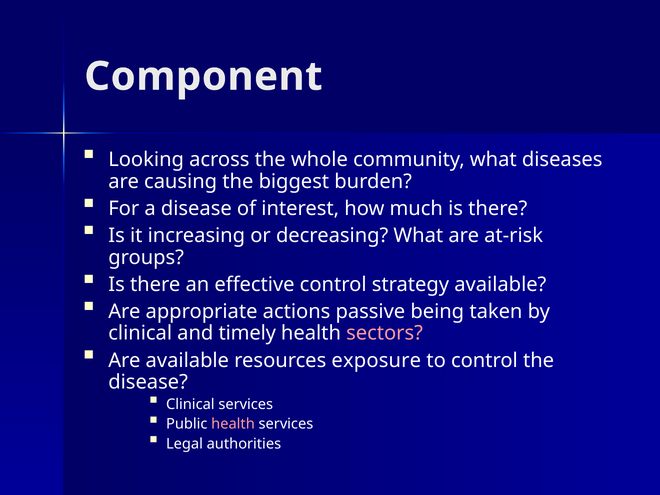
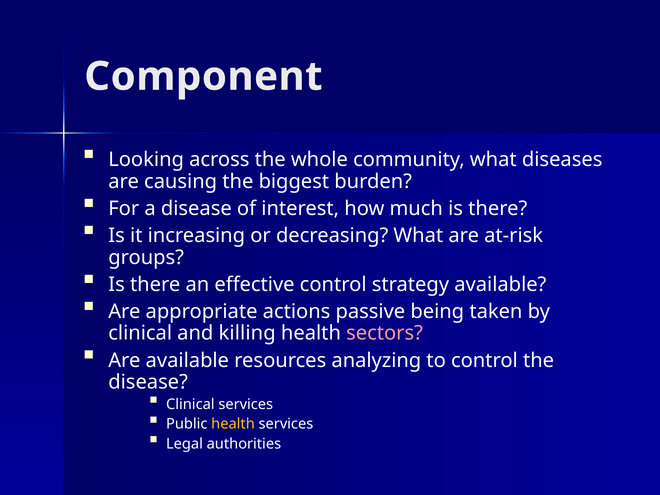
timely: timely -> killing
exposure: exposure -> analyzing
health at (233, 424) colour: pink -> yellow
